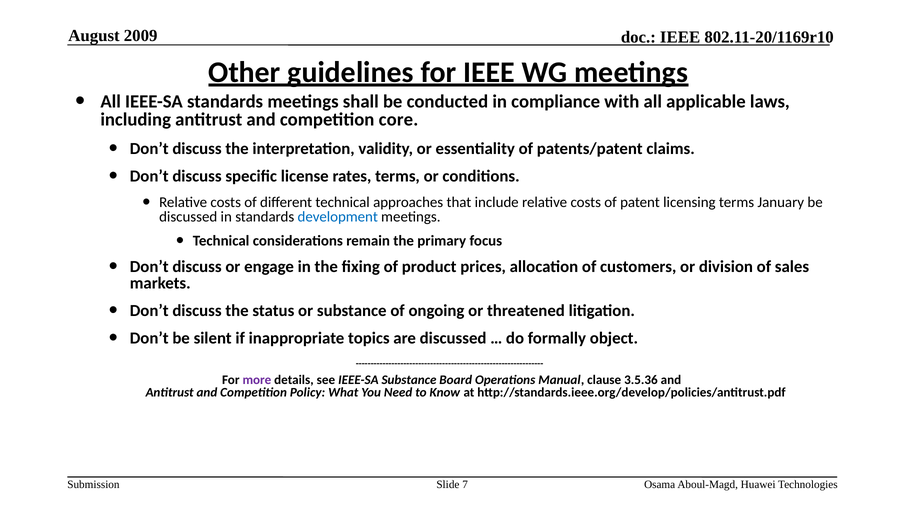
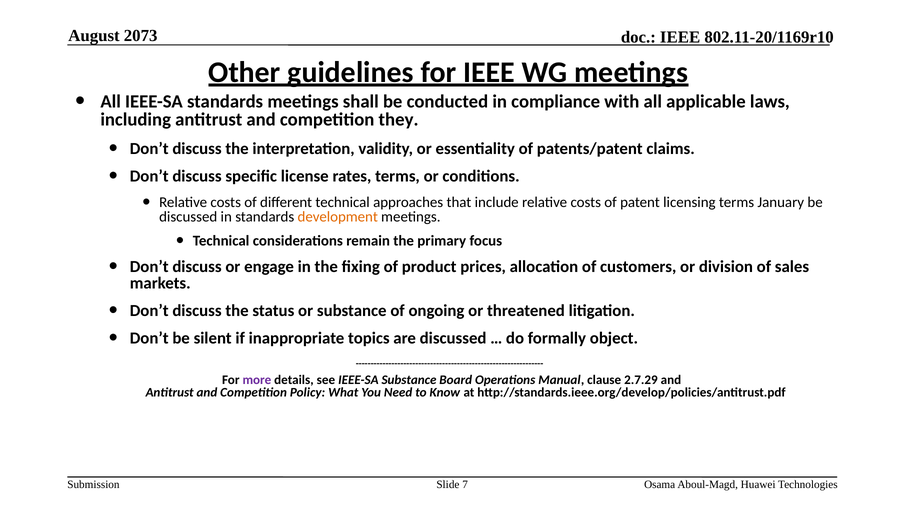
2009: 2009 -> 2073
core: core -> they
development colour: blue -> orange
3.5.36: 3.5.36 -> 2.7.29
